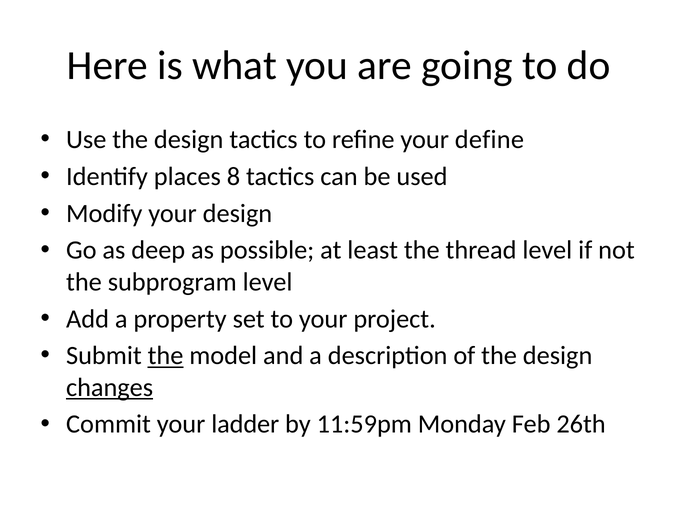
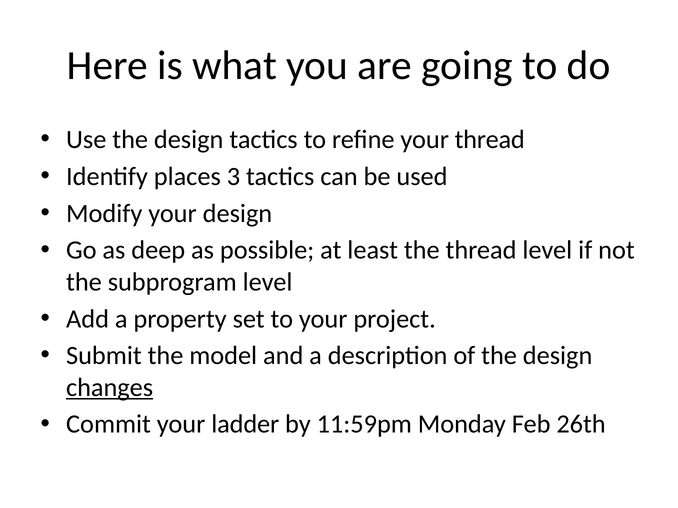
your define: define -> thread
8: 8 -> 3
the at (166, 356) underline: present -> none
